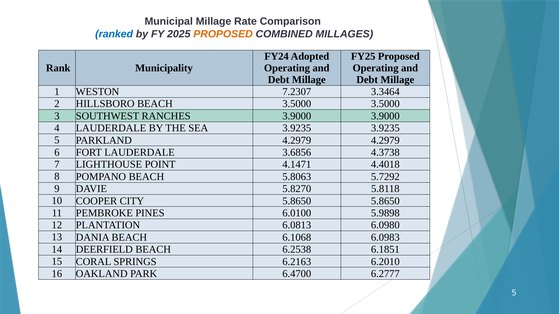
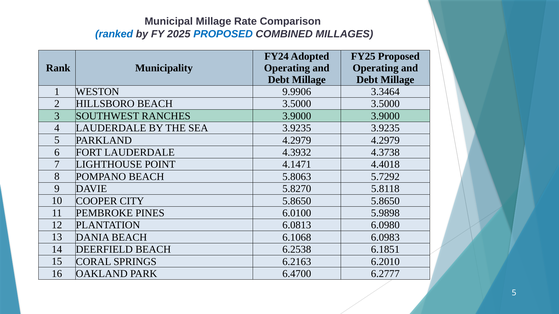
PROPOSED at (223, 34) colour: orange -> blue
7.2307: 7.2307 -> 9.9906
3.6856: 3.6856 -> 4.3932
